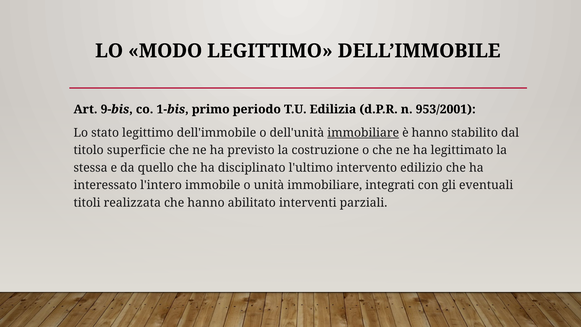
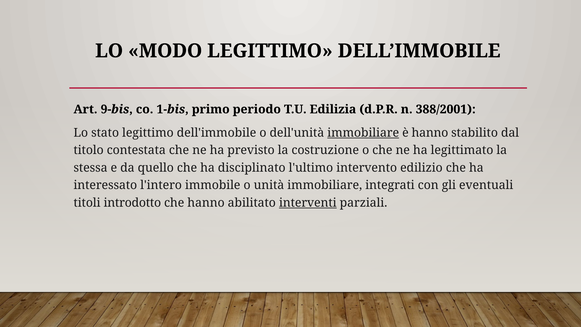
953/2001: 953/2001 -> 388/2001
superficie: superficie -> contestata
realizzata: realizzata -> introdotto
interventi underline: none -> present
